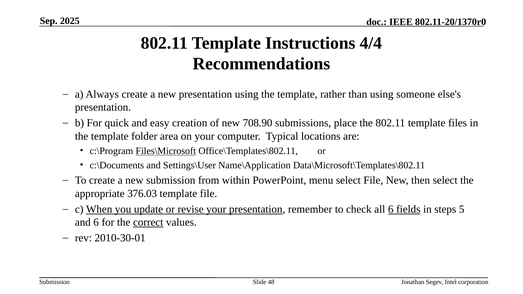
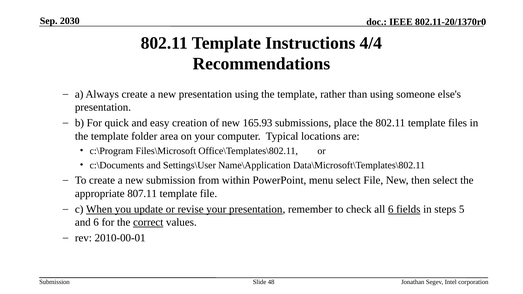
2025: 2025 -> 2030
708.90: 708.90 -> 165.93
Files\Microsoft underline: present -> none
376.03: 376.03 -> 807.11
2010-30-01: 2010-30-01 -> 2010-00-01
